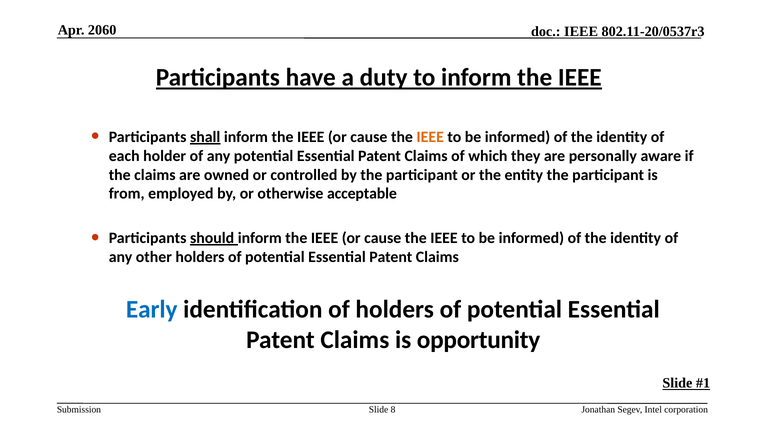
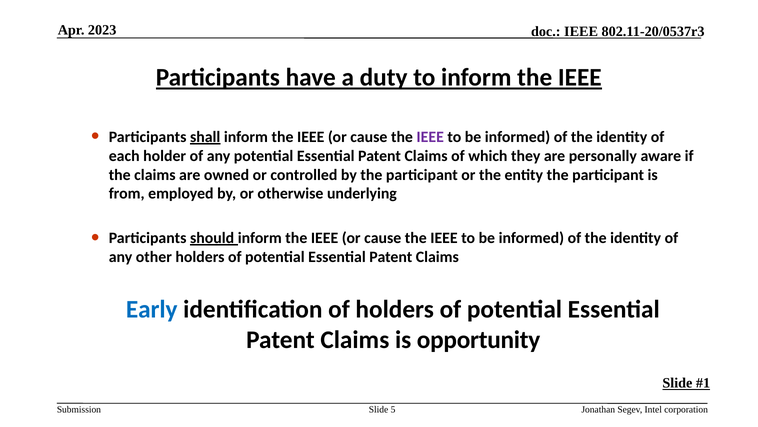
2060: 2060 -> 2023
IEEE at (430, 137) colour: orange -> purple
acceptable: acceptable -> underlying
8: 8 -> 5
